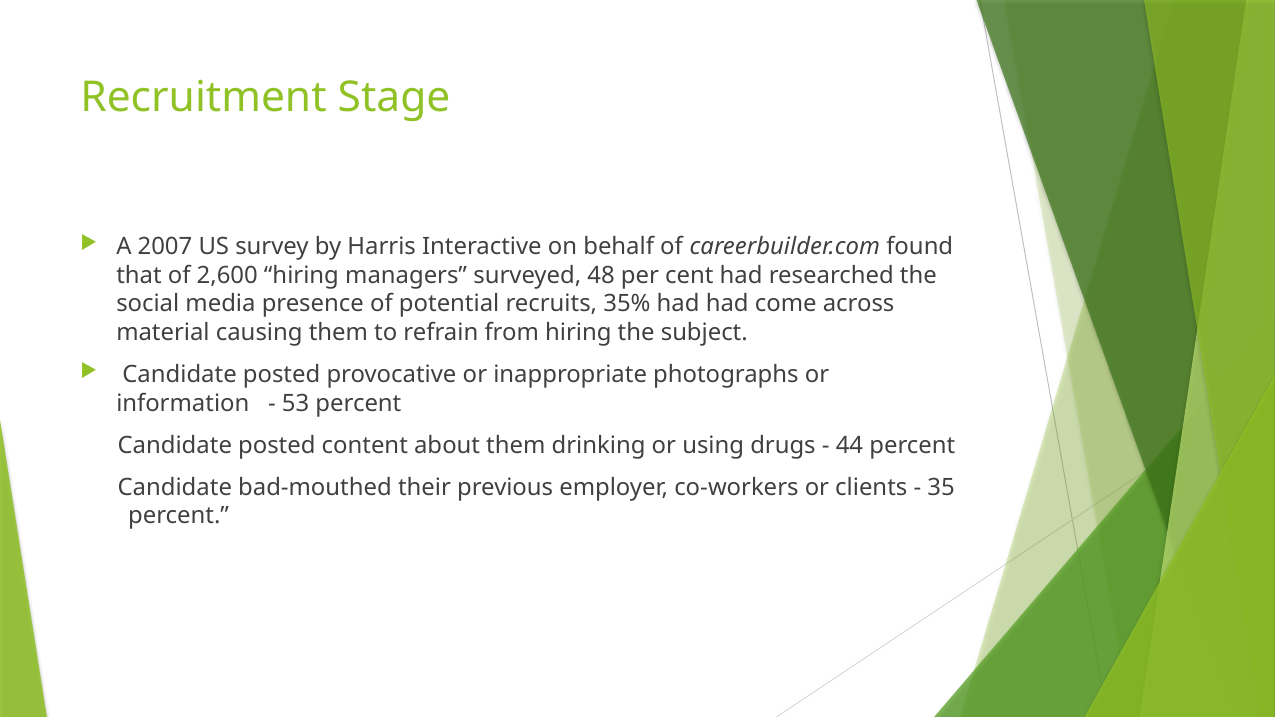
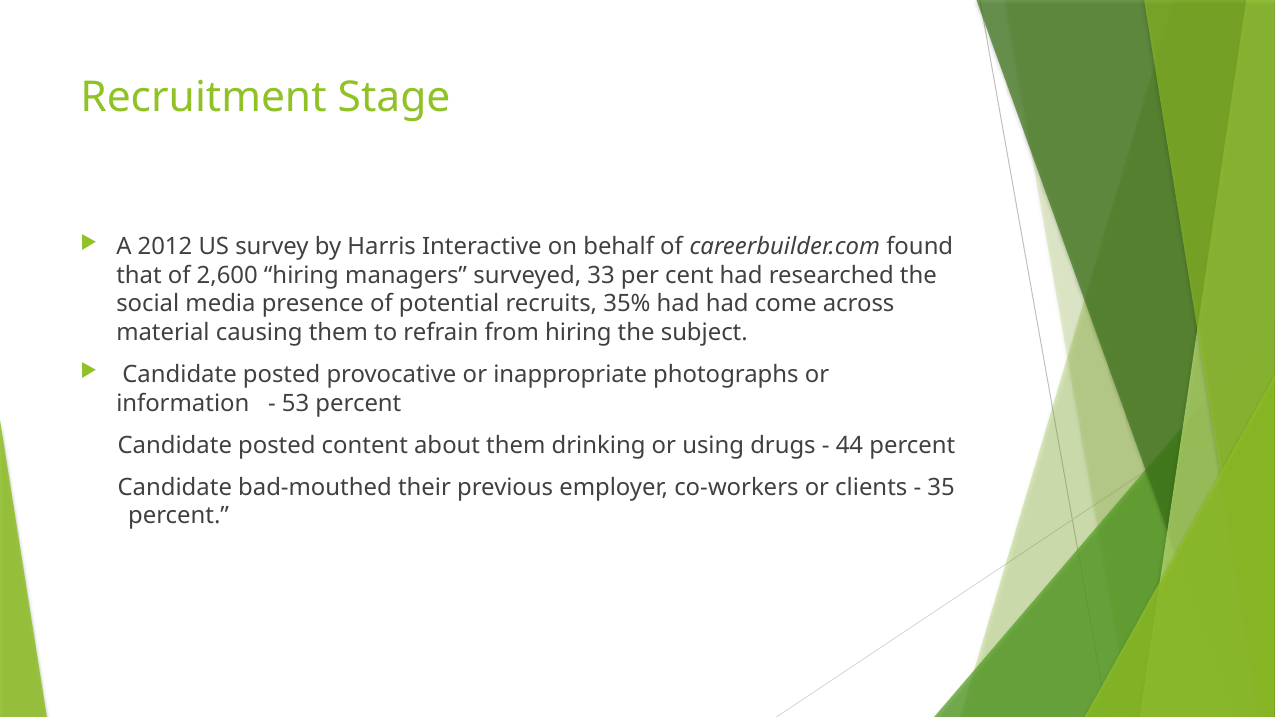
2007: 2007 -> 2012
48: 48 -> 33
